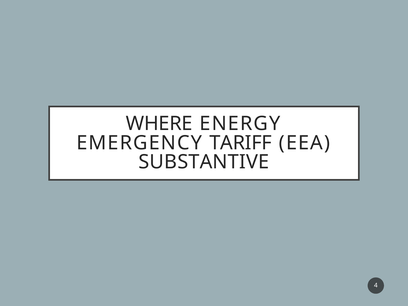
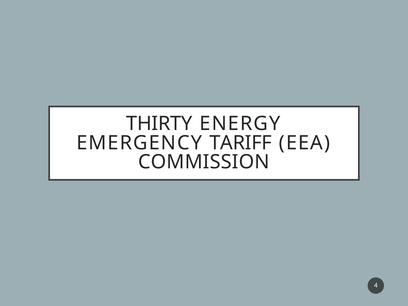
WHERE: WHERE -> THIRTY
SUBSTANTIVE: SUBSTANTIVE -> COMMISSION
